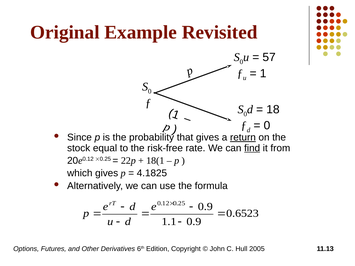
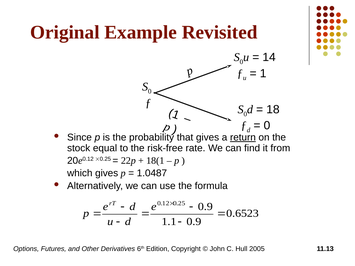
57: 57 -> 14
find underline: present -> none
4.1825: 4.1825 -> 1.0487
